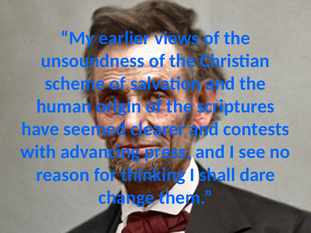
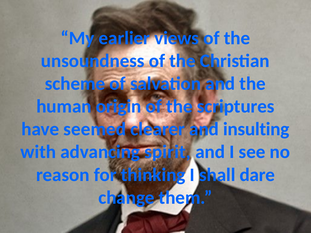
contests: contests -> insulting
press: press -> spirit
